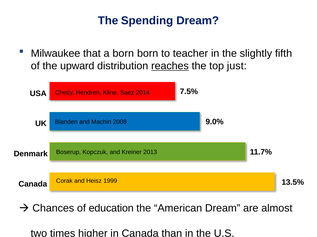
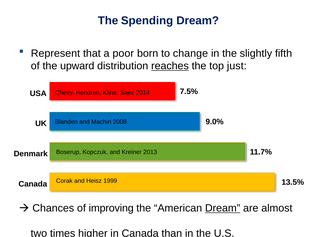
Milwaukee: Milwaukee -> Represent
a born: born -> poor
teacher: teacher -> change
education: education -> improving
Dream at (223, 209) underline: none -> present
